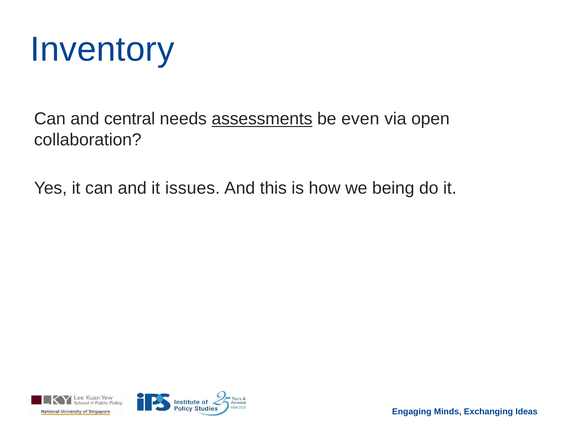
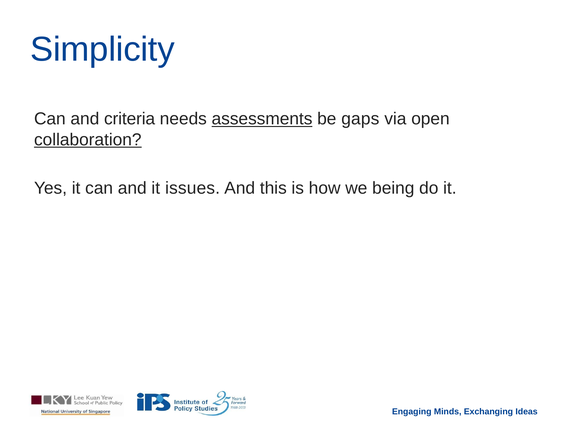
Inventory: Inventory -> Simplicity
central: central -> criteria
even: even -> gaps
collaboration underline: none -> present
